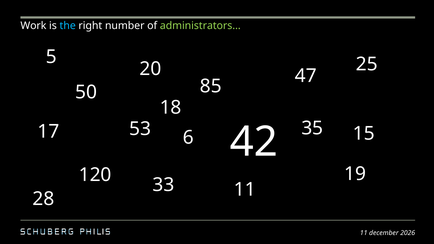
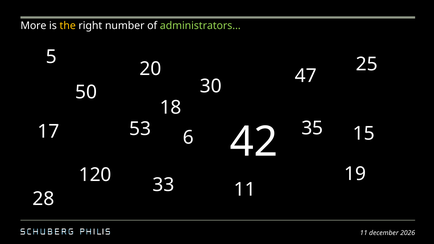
Work: Work -> More
the colour: light blue -> yellow
85: 85 -> 30
